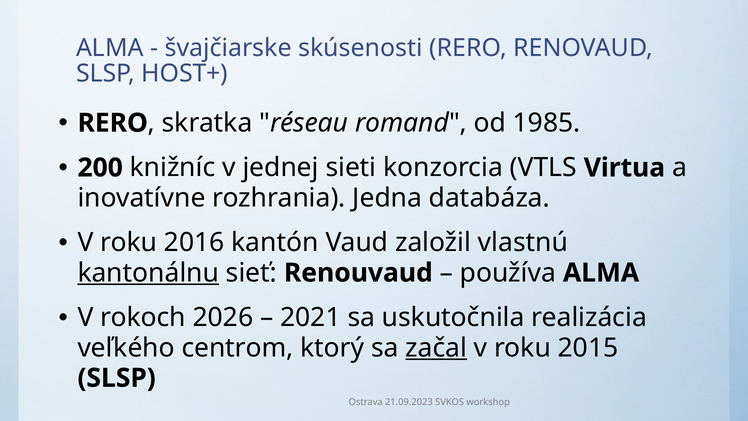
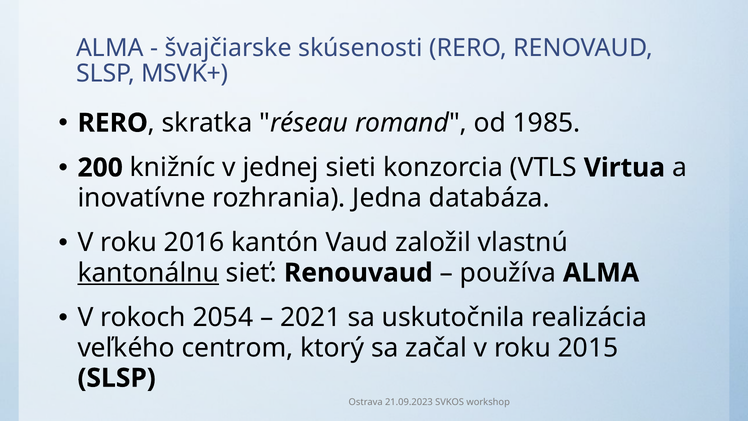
HOST+: HOST+ -> MSVK+
2026: 2026 -> 2054
začal underline: present -> none
